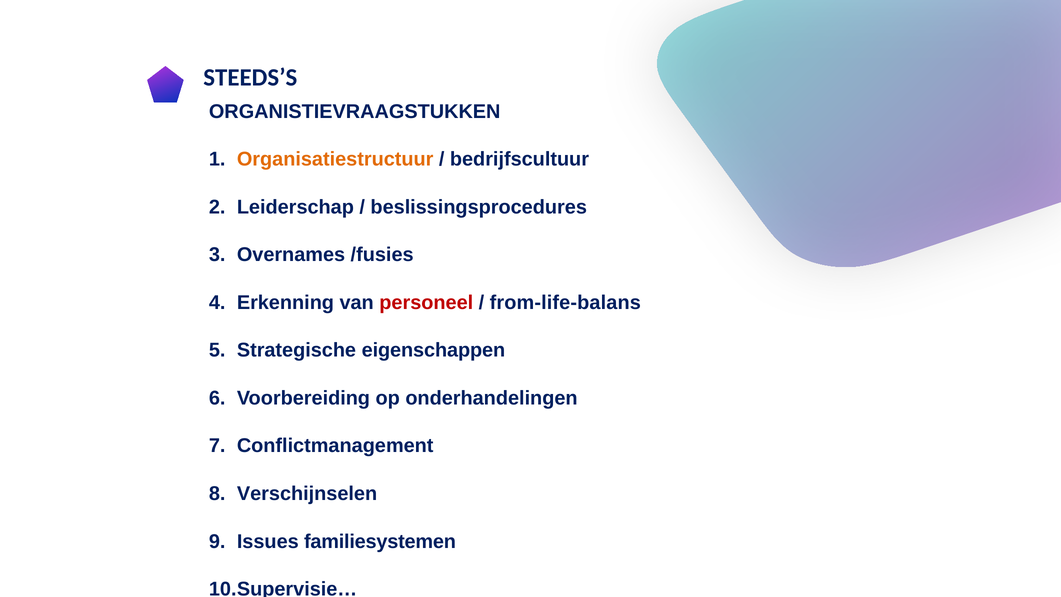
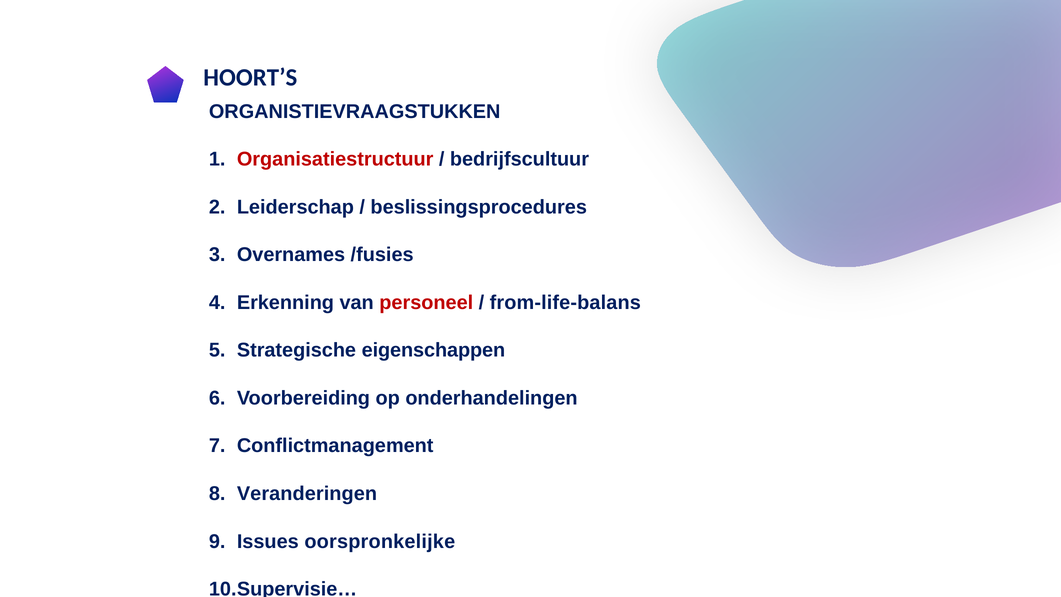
STEEDS’S: STEEDS’S -> HOORT’S
Organisatiestructuur colour: orange -> red
Verschijnselen: Verschijnselen -> Veranderingen
familiesystemen: familiesystemen -> oorspronkelijke
